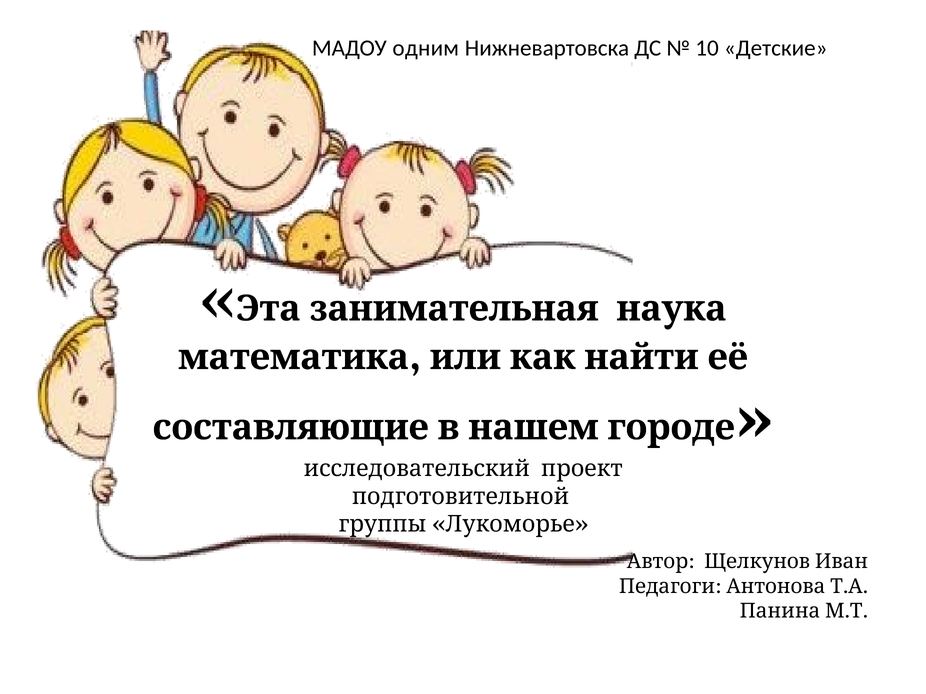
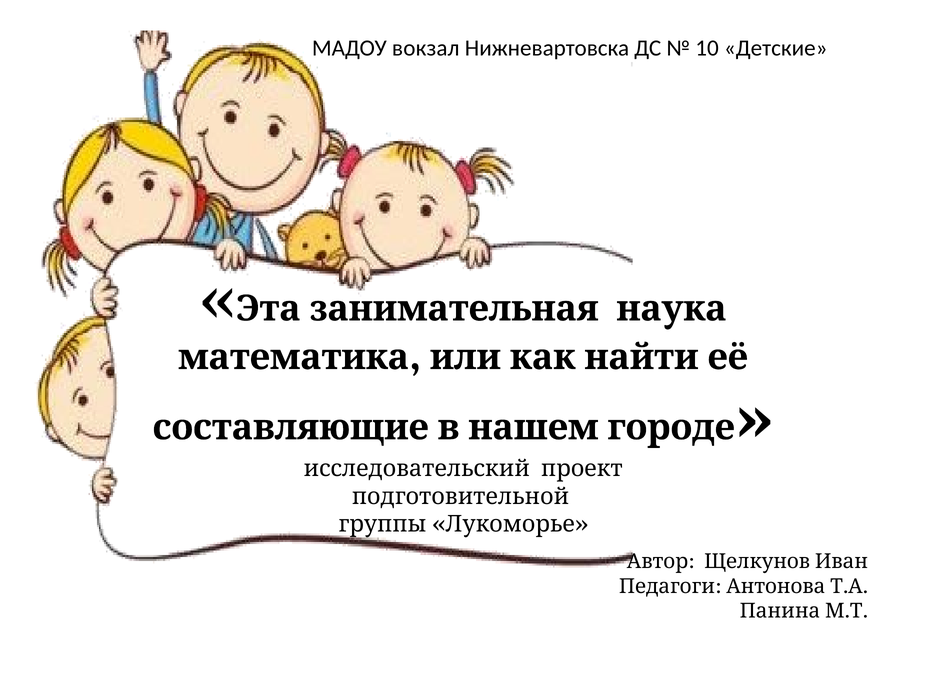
одним: одним -> вокзал
